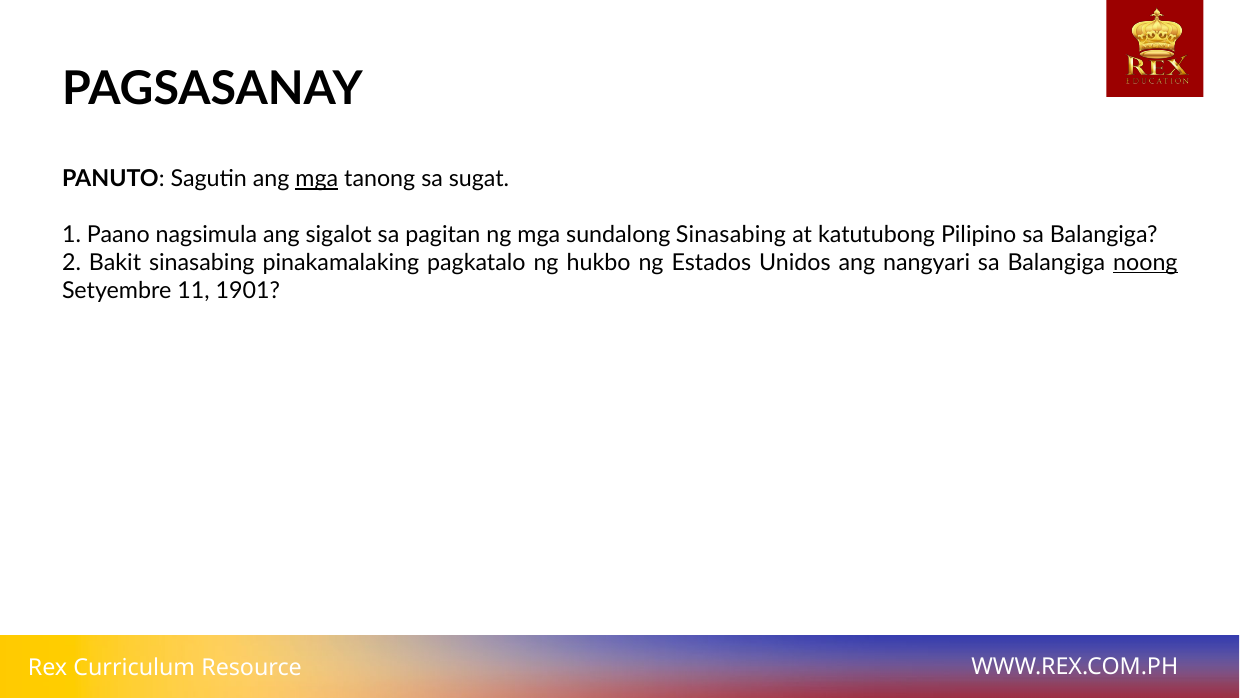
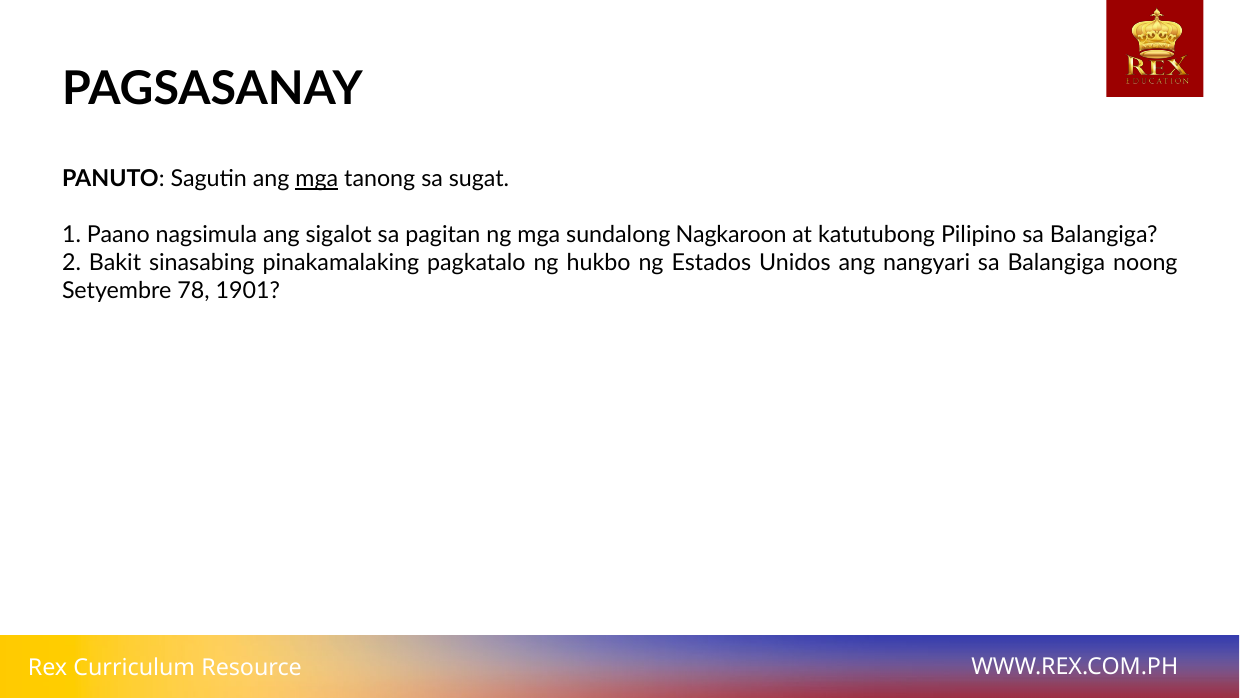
sundalong Sinasabing: Sinasabing -> Nagkaroon
noong underline: present -> none
11: 11 -> 78
